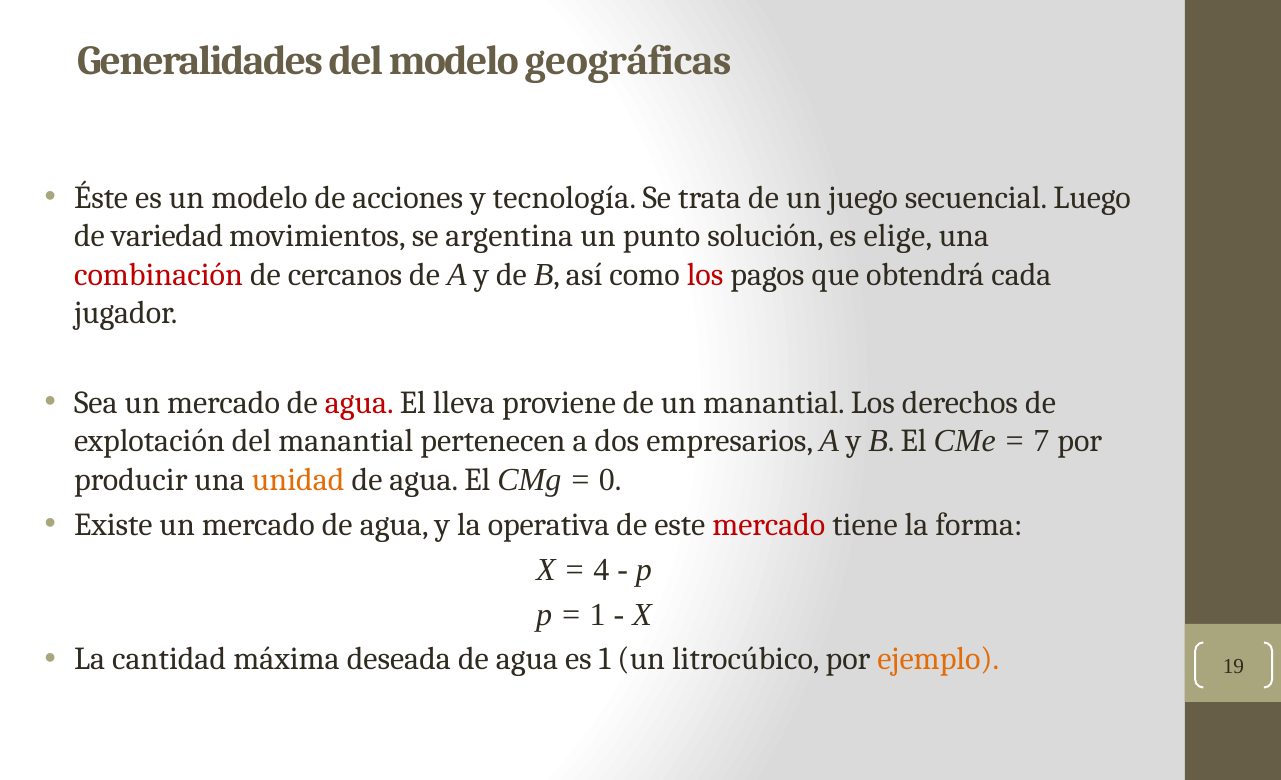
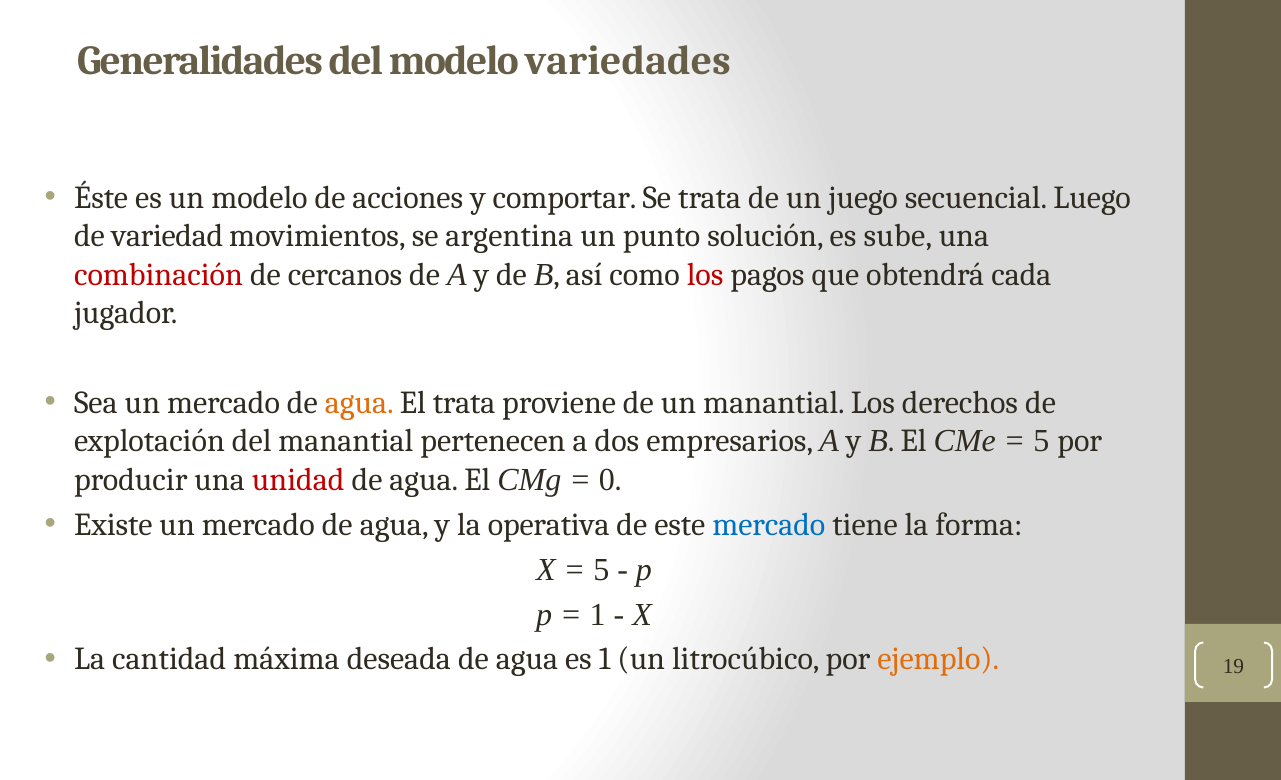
geográficas: geográficas -> variedades
tecnología: tecnología -> comportar
elige: elige -> sube
agua at (359, 403) colour: red -> orange
El lleva: lleva -> trata
7 at (1041, 441): 7 -> 5
unidad colour: orange -> red
mercado at (769, 524) colour: red -> blue
4 at (601, 569): 4 -> 5
